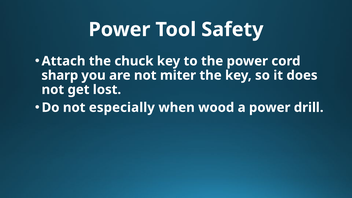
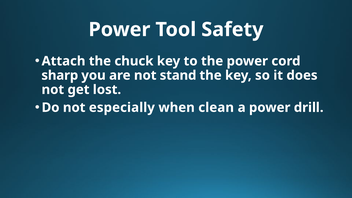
miter: miter -> stand
wood: wood -> clean
